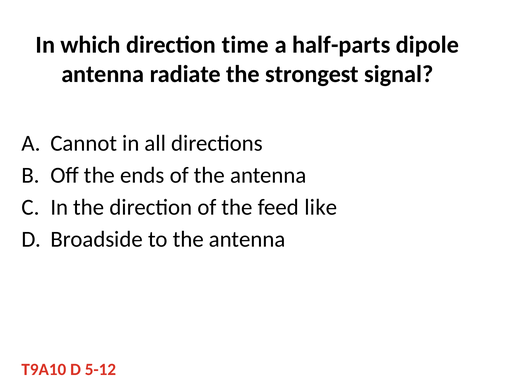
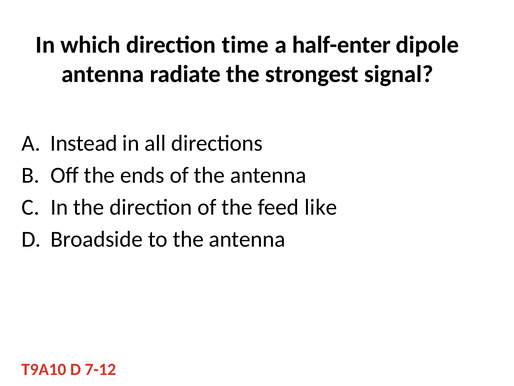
half-parts: half-parts -> half-enter
Cannot: Cannot -> Instead
5-12: 5-12 -> 7-12
